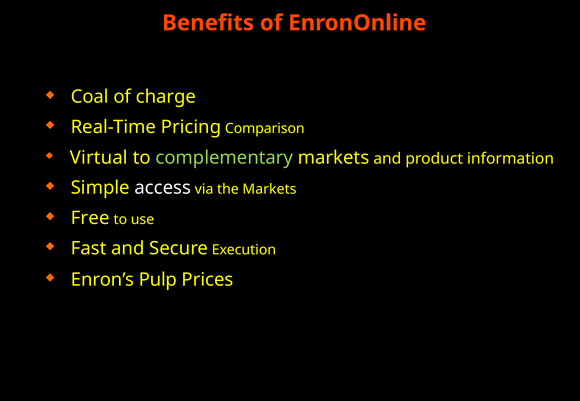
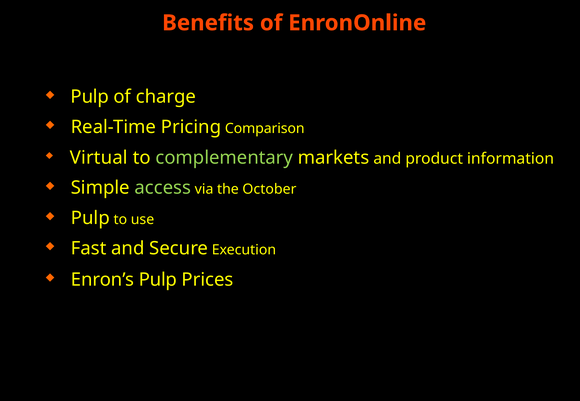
Coal at (90, 97): Coal -> Pulp
access colour: white -> light green
the Markets: Markets -> October
Free at (90, 218): Free -> Pulp
